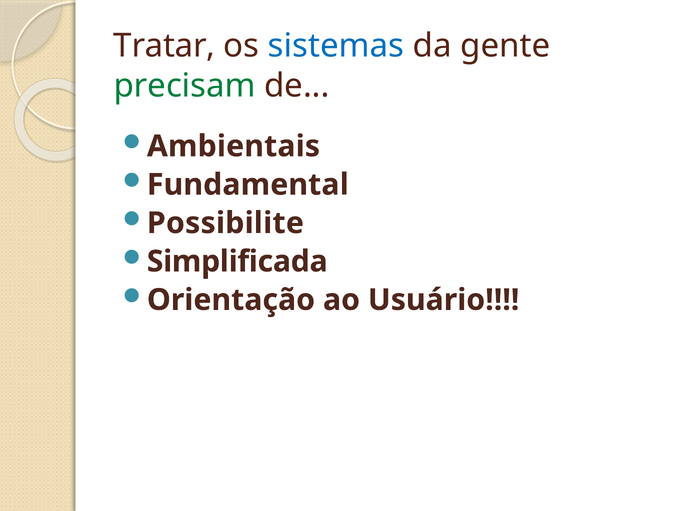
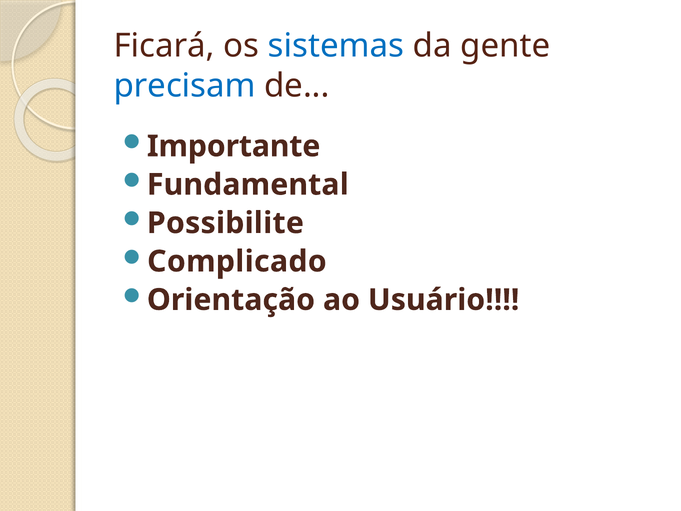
Tratar: Tratar -> Ficará
precisam colour: green -> blue
Ambientais: Ambientais -> Importante
Simplificada: Simplificada -> Complicado
